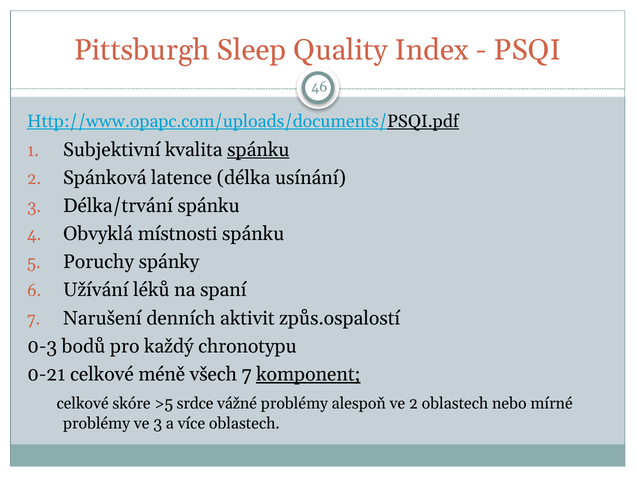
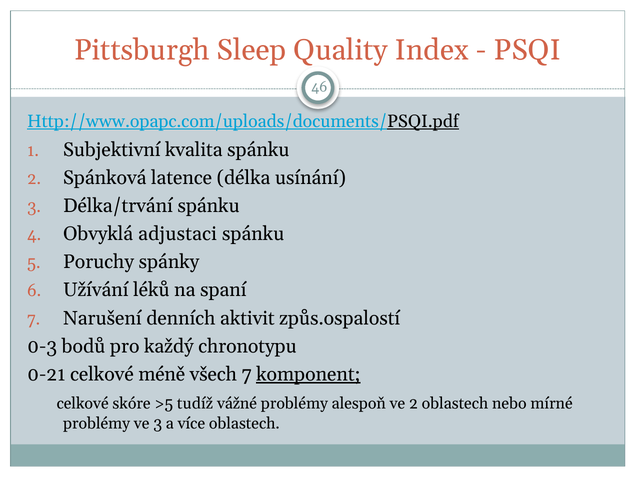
spánku at (258, 150) underline: present -> none
místnosti: místnosti -> adjustaci
srdce: srdce -> tudíž
